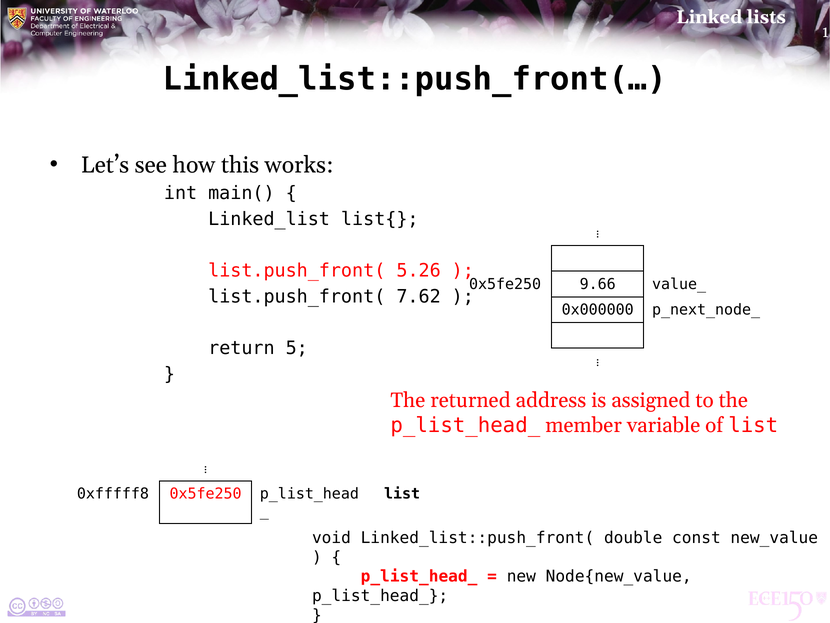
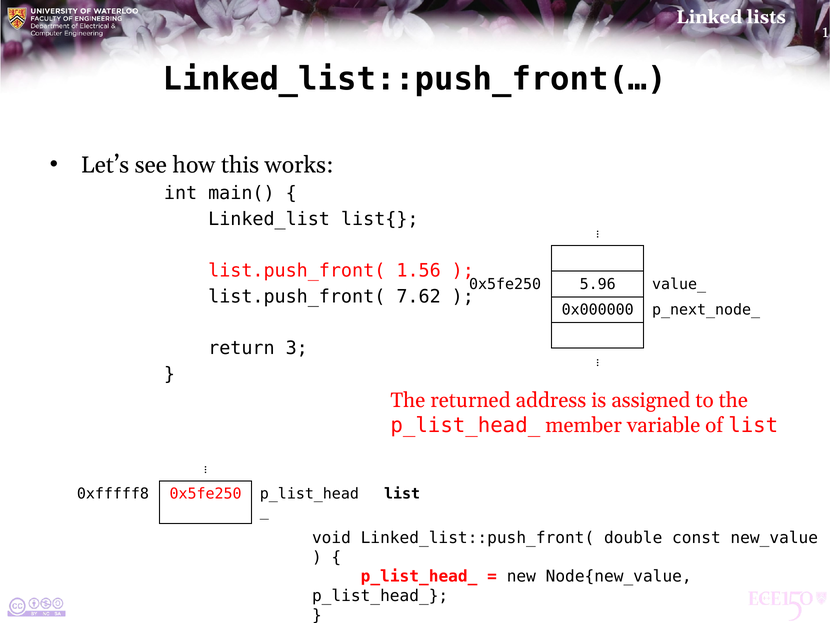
5.26: 5.26 -> 1.56
9.66: 9.66 -> 5.96
5: 5 -> 3
